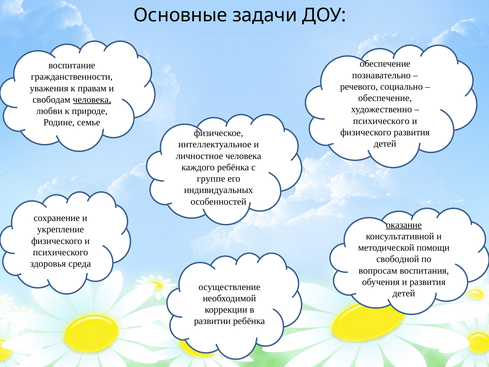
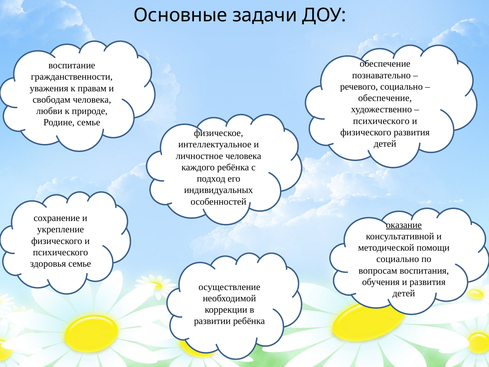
человека at (92, 100) underline: present -> none
группе: группе -> подход
свободной at (398, 259): свободной -> социально
здоровья среда: среда -> семье
